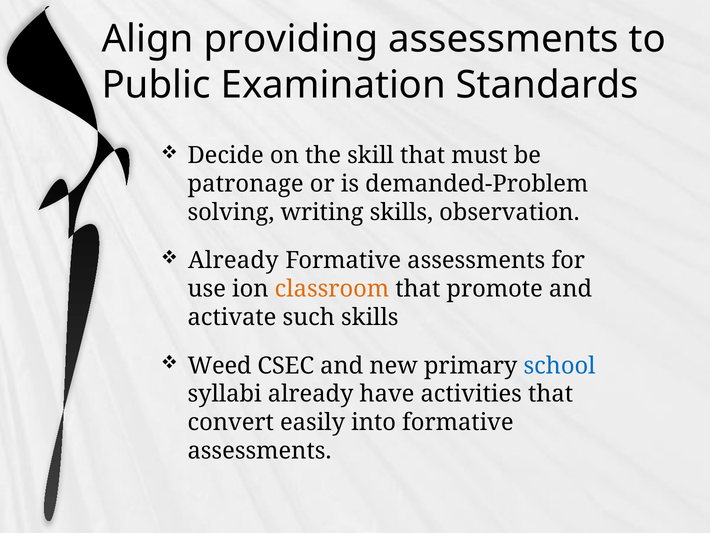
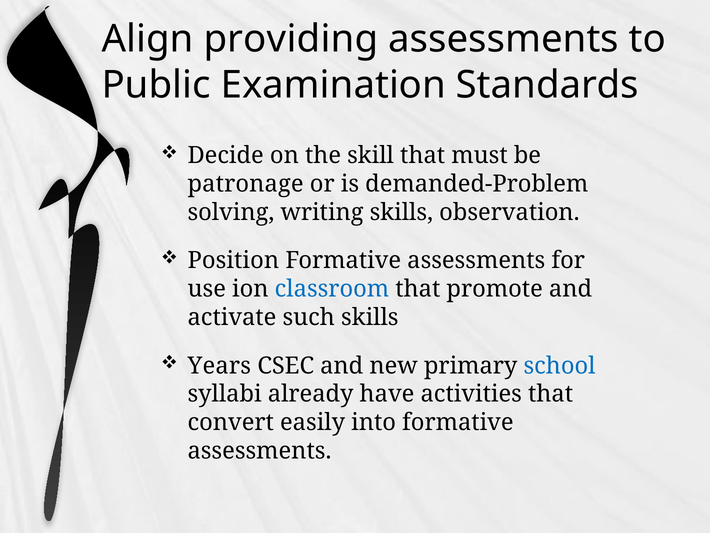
Already at (233, 260): Already -> Position
classroom colour: orange -> blue
Weed: Weed -> Years
